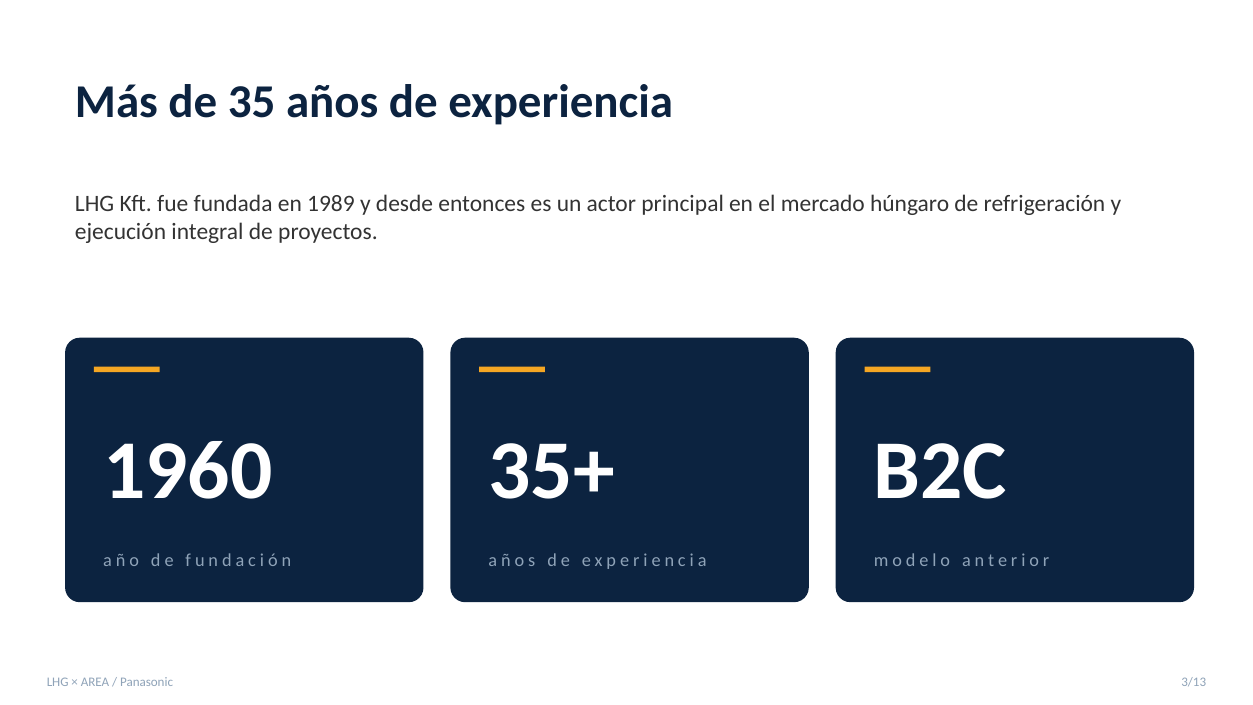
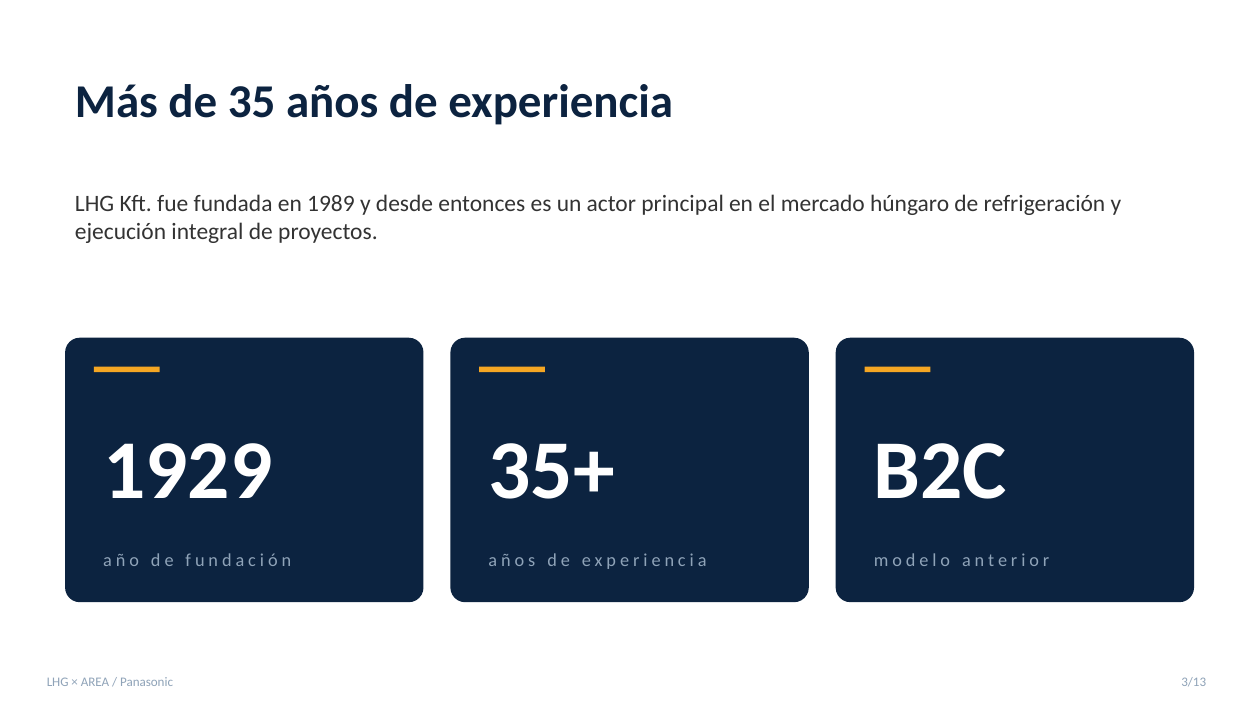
1960: 1960 -> 1929
